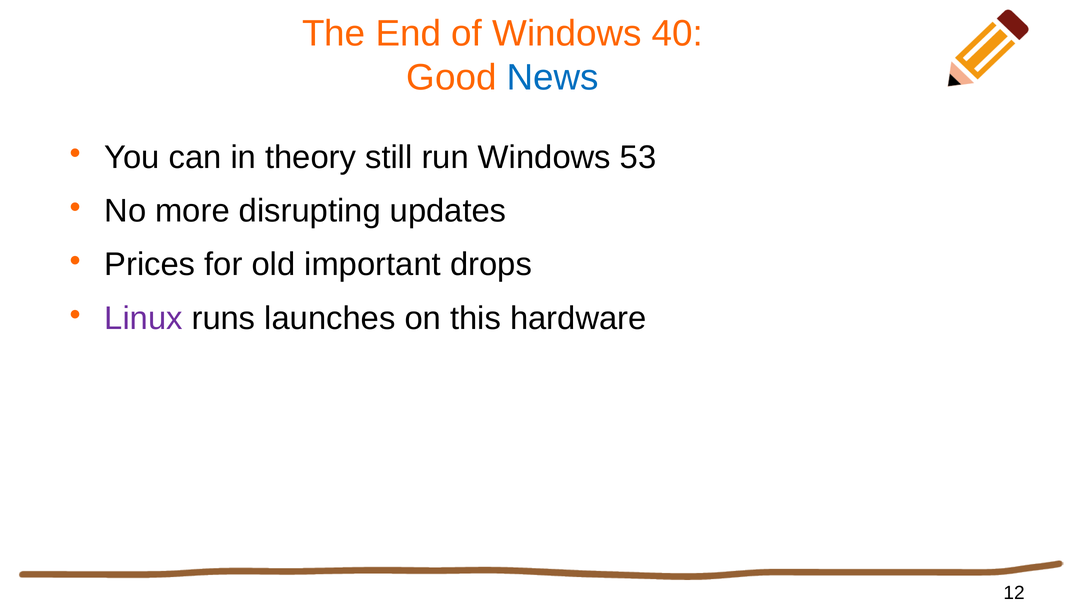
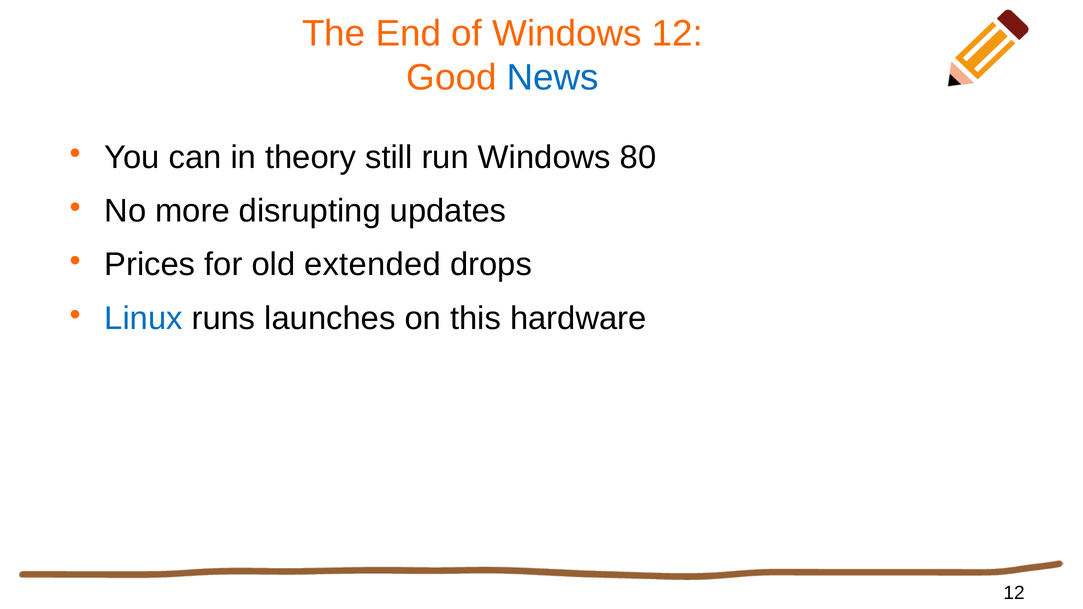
Windows 40: 40 -> 12
53: 53 -> 80
important: important -> extended
Linux colour: purple -> blue
